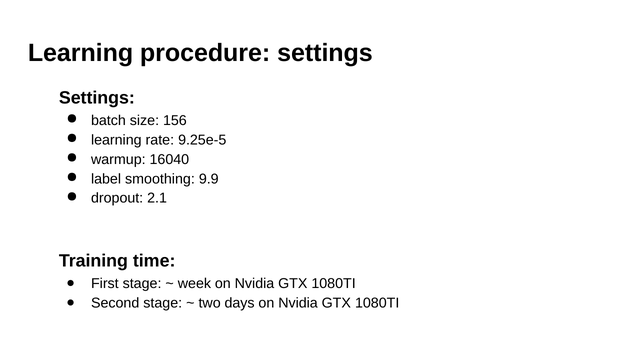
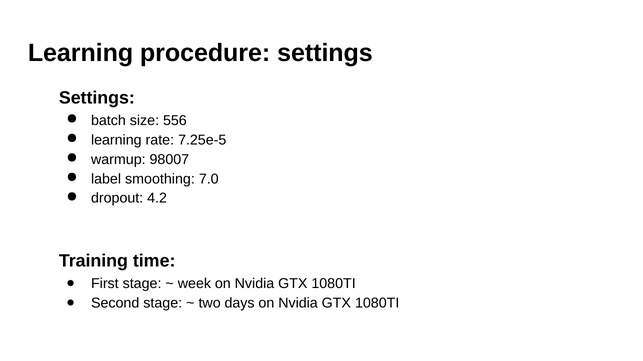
156: 156 -> 556
9.25e-5: 9.25e-5 -> 7.25e-5
16040: 16040 -> 98007
9.9: 9.9 -> 7.0
2.1: 2.1 -> 4.2
